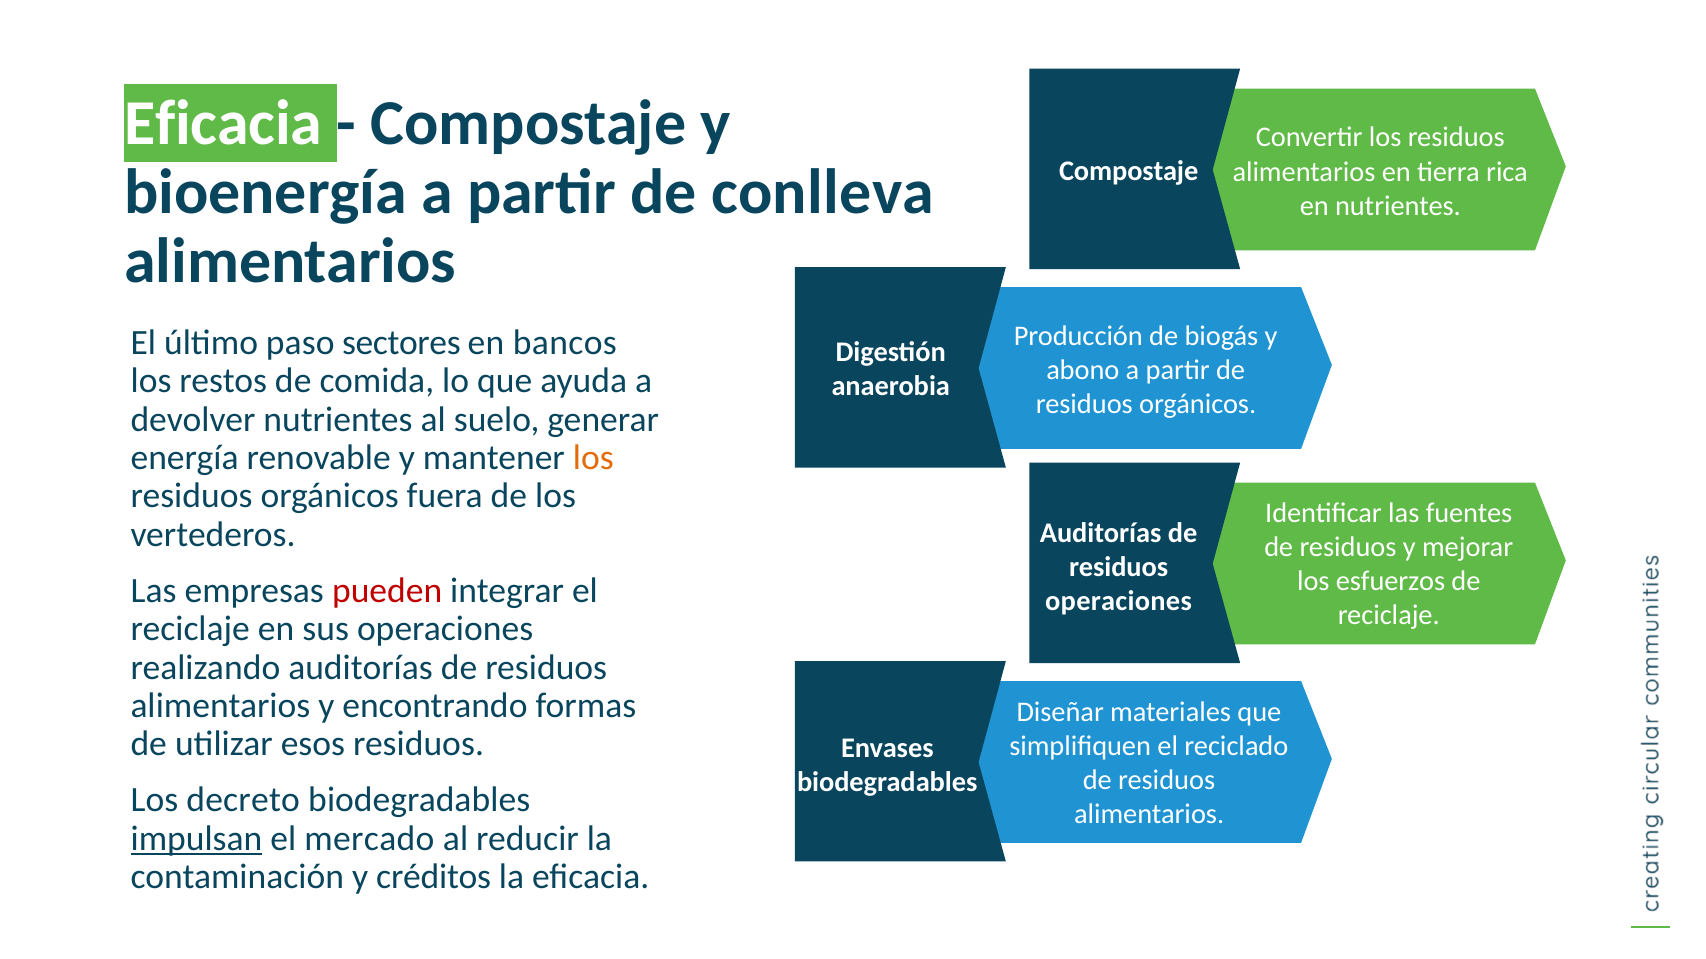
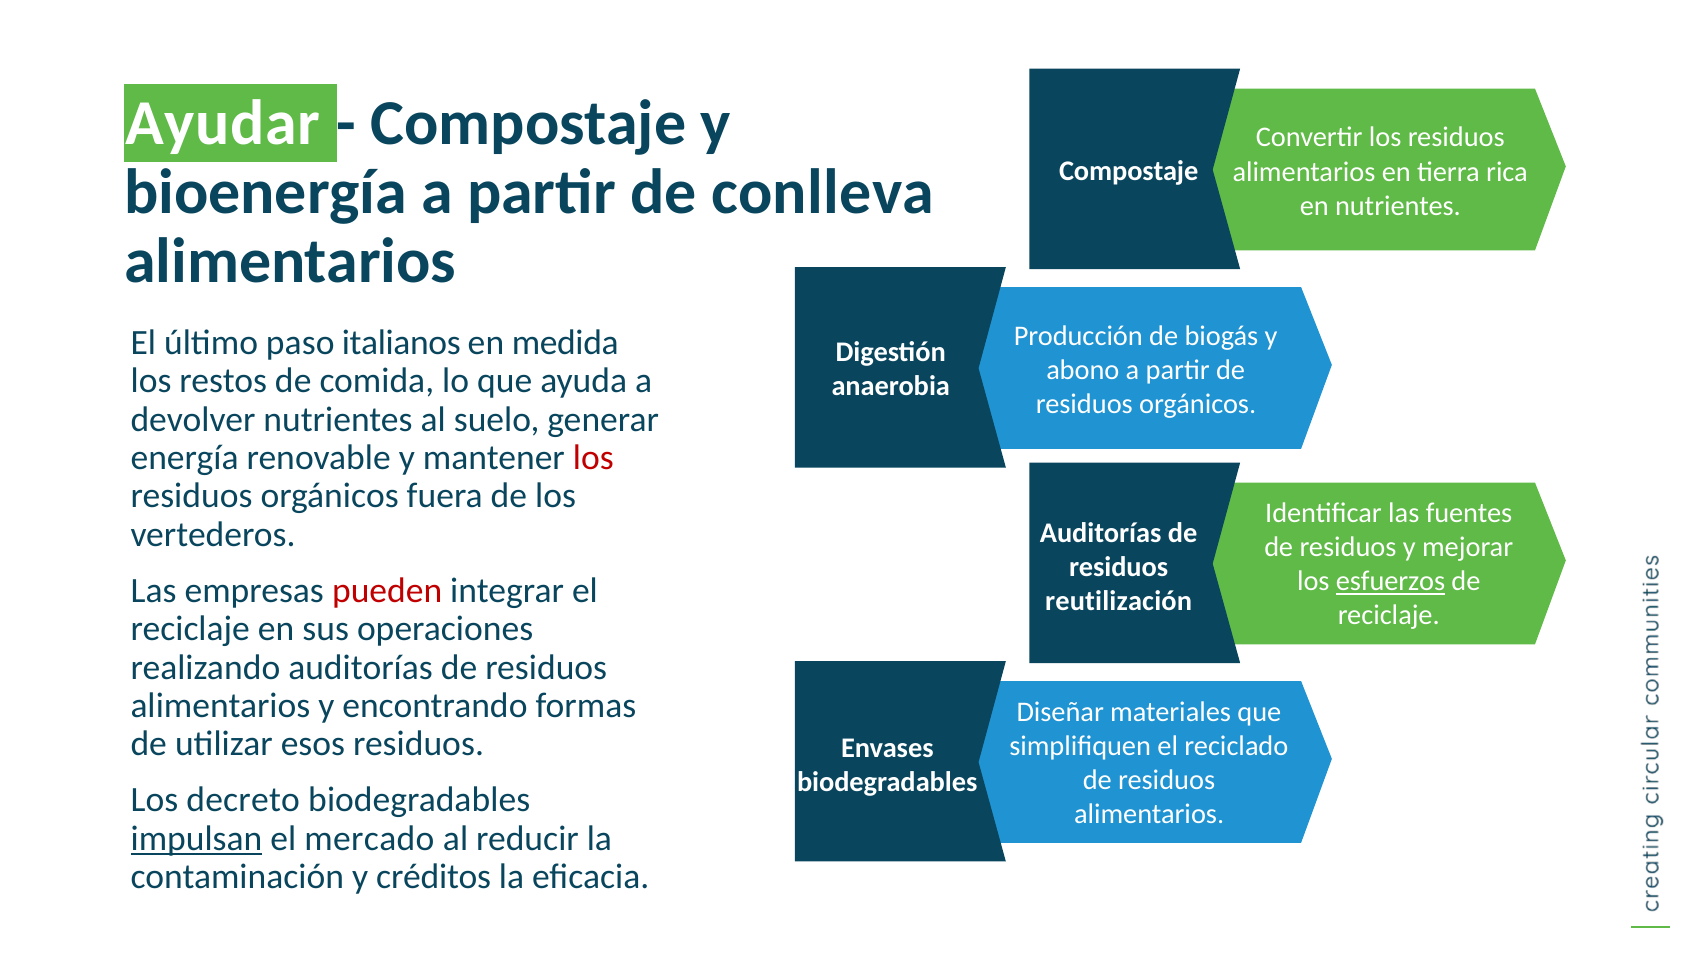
Eficacia at (223, 124): Eficacia -> Ayudar
sectores: sectores -> italianos
bancos: bancos -> medida
los at (593, 458) colour: orange -> red
esfuerzos underline: none -> present
operaciones at (1119, 601): operaciones -> reutilización
